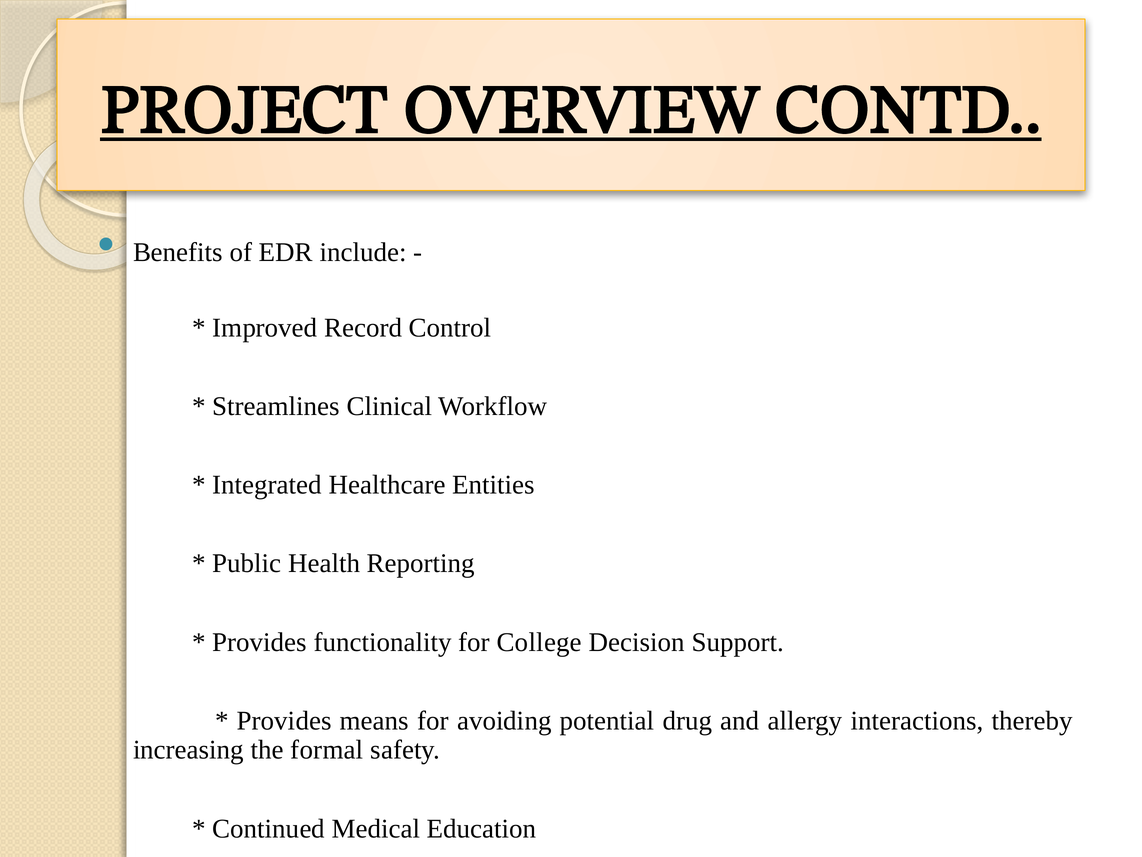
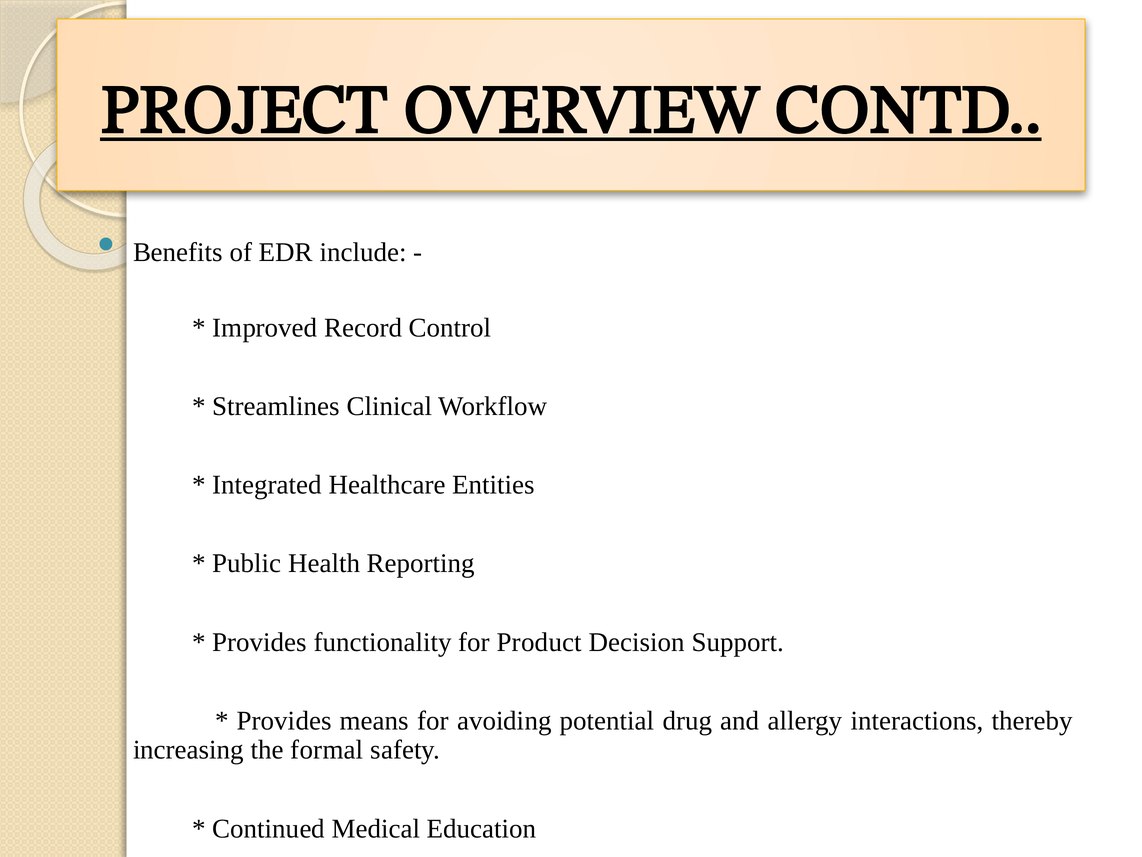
College: College -> Product
